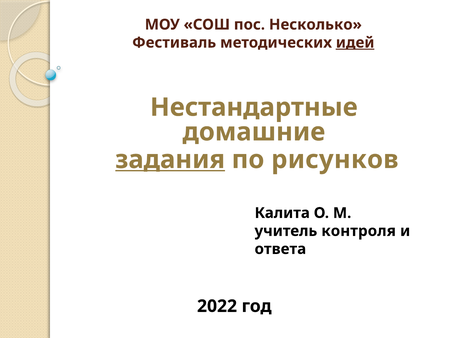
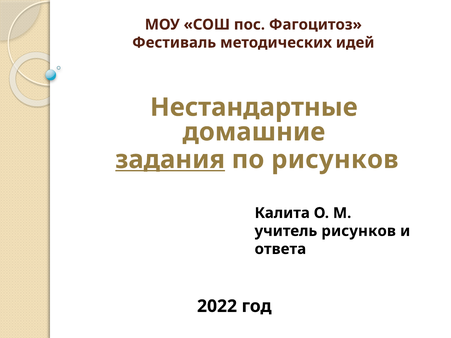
Несколько: Несколько -> Фагоцитоз
идей underline: present -> none
учитель контроля: контроля -> рисунков
